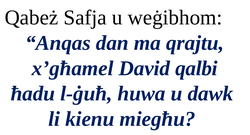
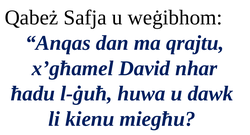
qalbi: qalbi -> nhar
